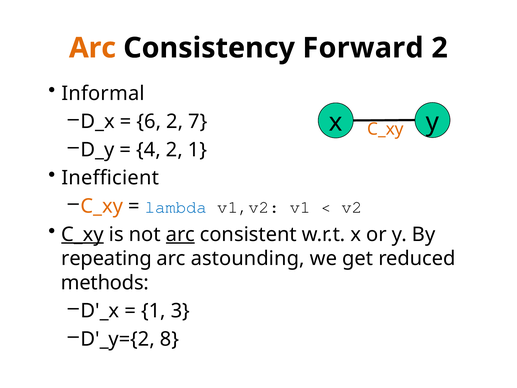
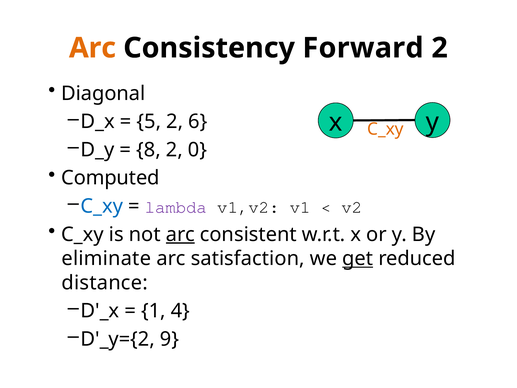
Informal: Informal -> Diagonal
6: 6 -> 5
7: 7 -> 6
4: 4 -> 8
2 1: 1 -> 0
Inefficient: Inefficient -> Computed
C_xy at (102, 206) colour: orange -> blue
lambda colour: blue -> purple
C_xy at (82, 234) underline: present -> none
repeating: repeating -> eliminate
astounding: astounding -> satisfaction
get underline: none -> present
methods: methods -> distance
3: 3 -> 4
8: 8 -> 9
